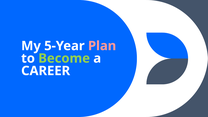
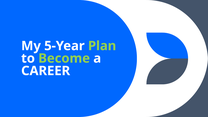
Plan colour: pink -> light green
